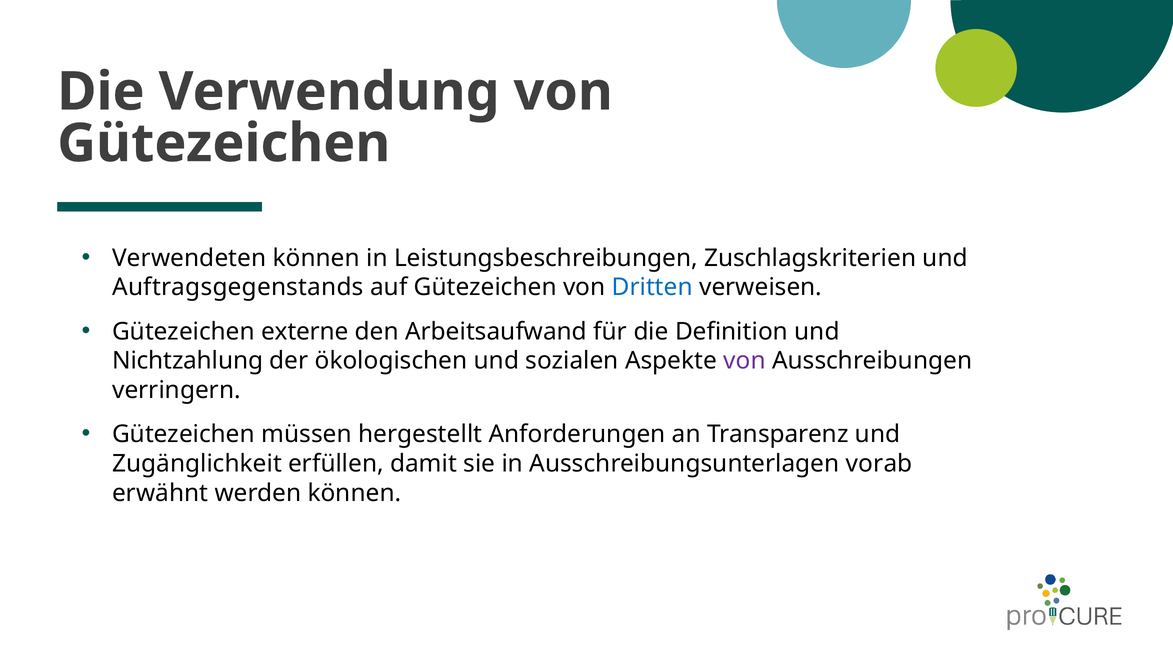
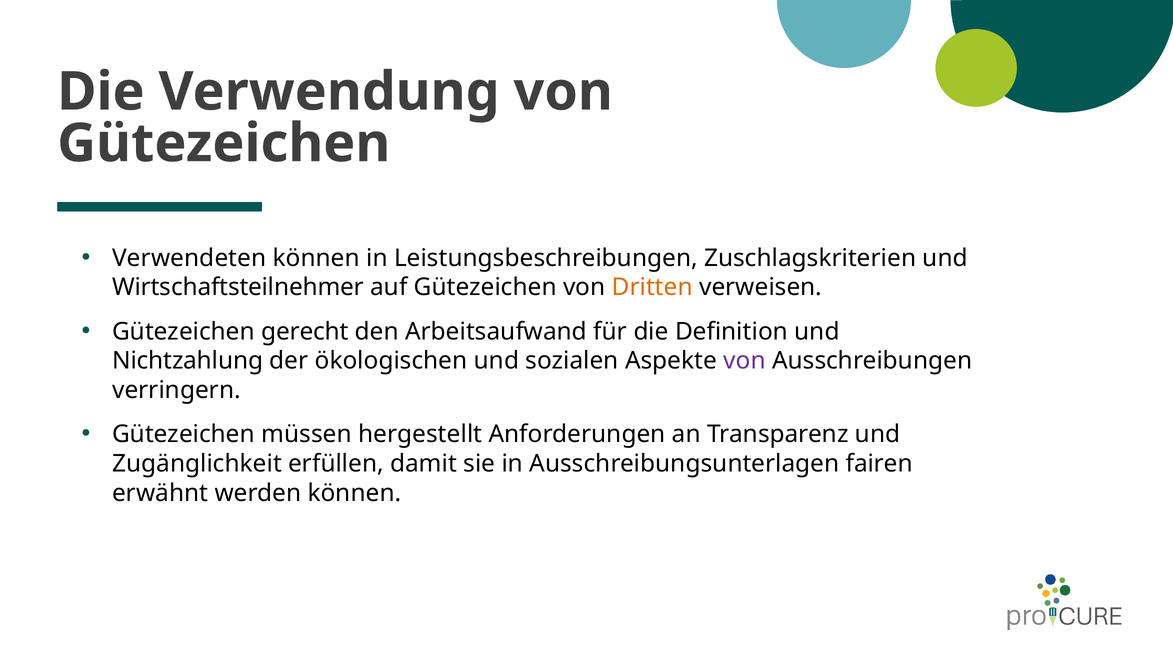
Auftragsgegenstands: Auftragsgegenstands -> Wirtschaftsteilnehmer
Dritten colour: blue -> orange
externe: externe -> gerecht
vorab: vorab -> fairen
